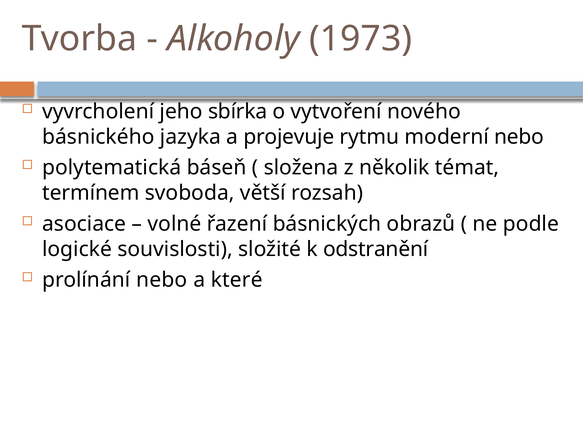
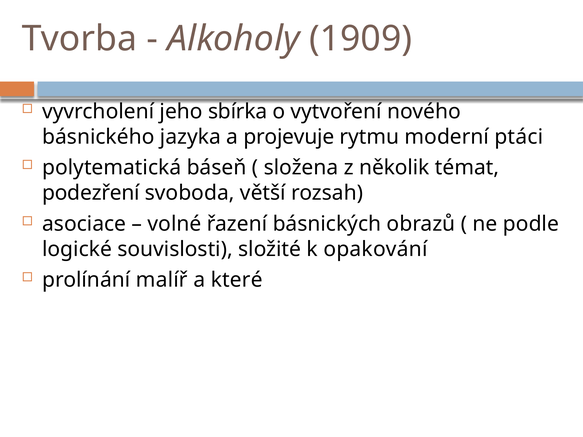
1973: 1973 -> 1909
moderní nebo: nebo -> ptáci
termínem: termínem -> podezření
odstranění: odstranění -> opakování
prolínání nebo: nebo -> malíř
